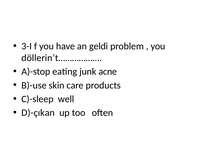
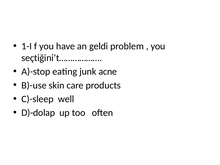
3-I: 3-I -> 1-I
döllerin’t………………: döllerin’t……………… -> seçtiğini’t………………
D)-çıkan: D)-çıkan -> D)-dolap
